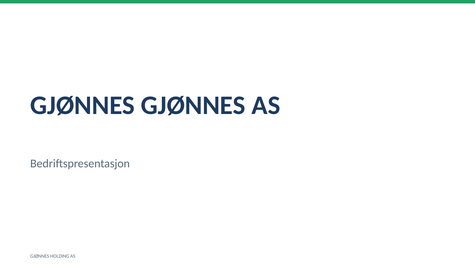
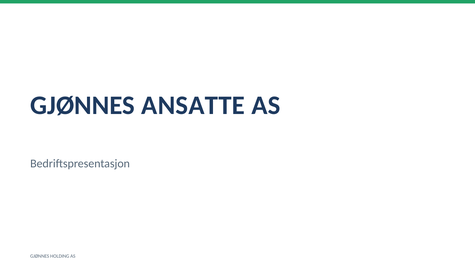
GJØNNES GJØNNES: GJØNNES -> ANSATTE
